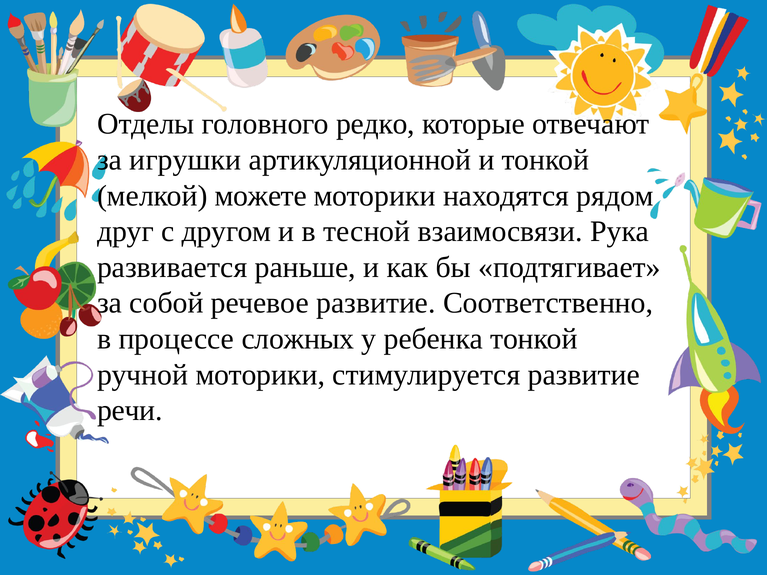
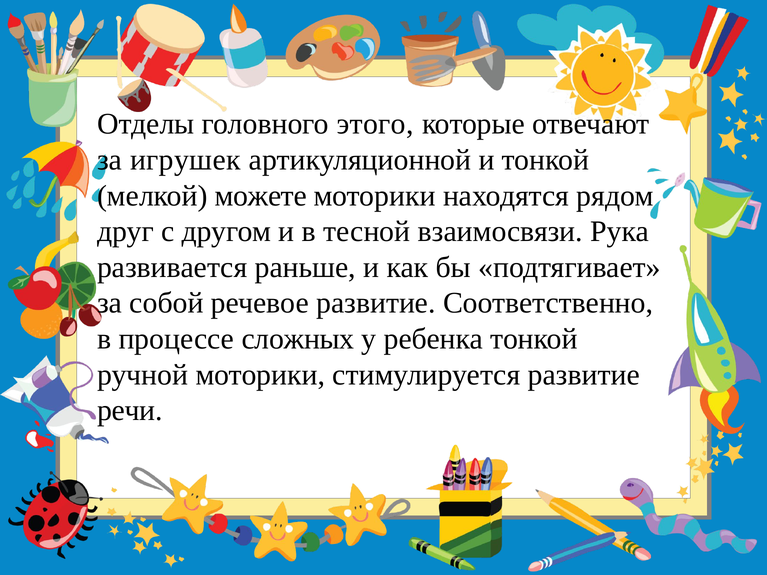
редко: редко -> этого
игрушки: игрушки -> игрушек
